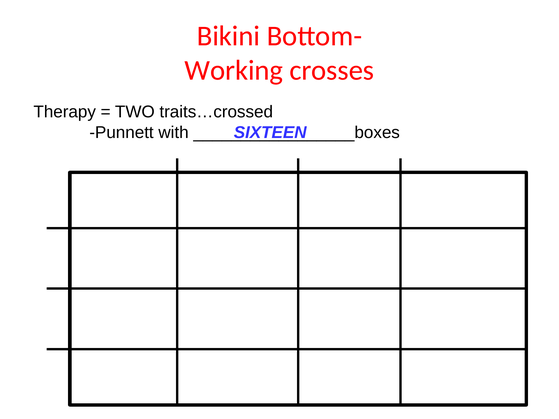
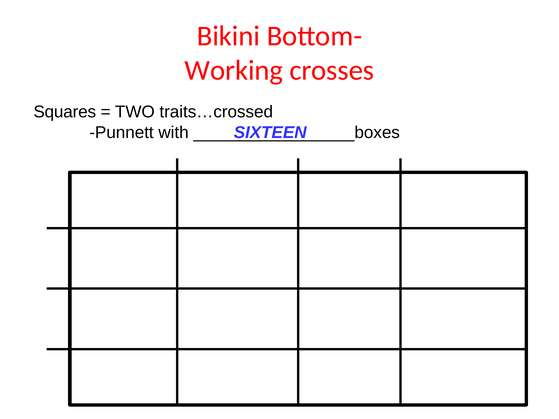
Therapy: Therapy -> Squares
